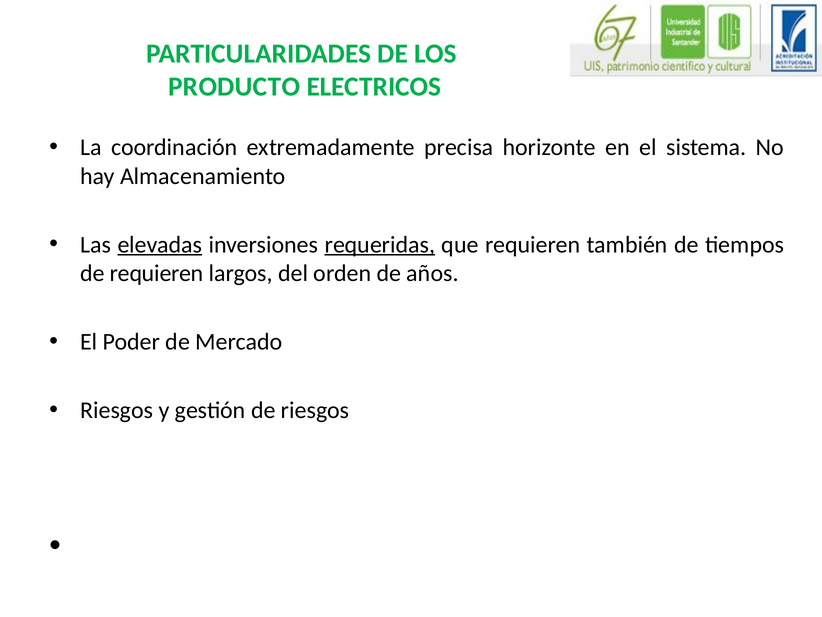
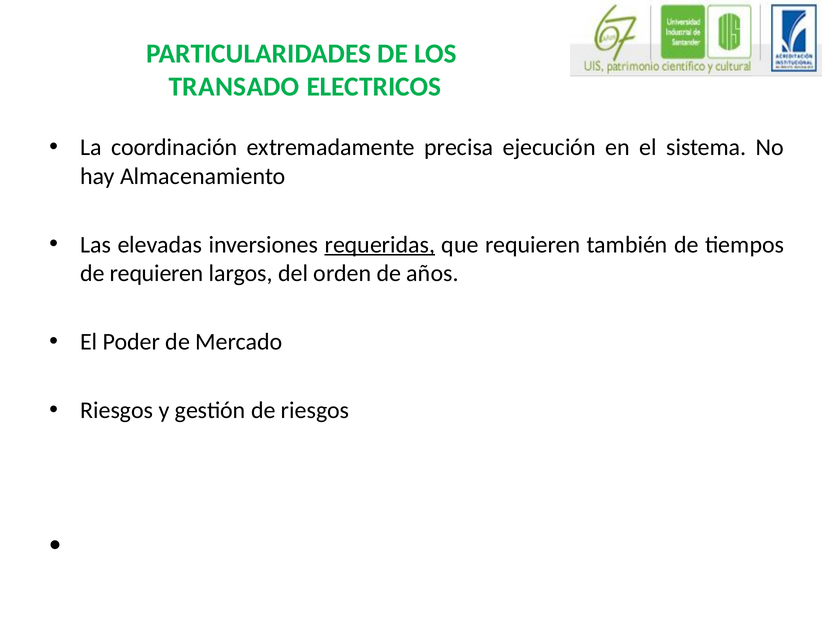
PRODUCTO: PRODUCTO -> TRANSADO
horizonte: horizonte -> ejecución
elevadas underline: present -> none
